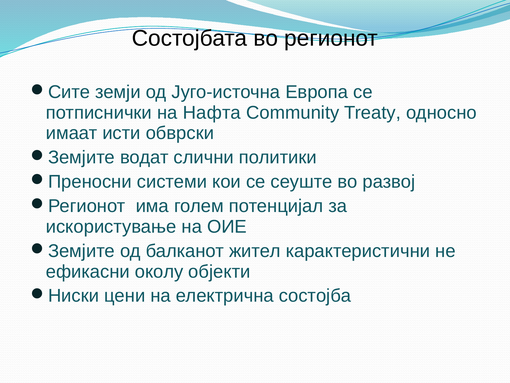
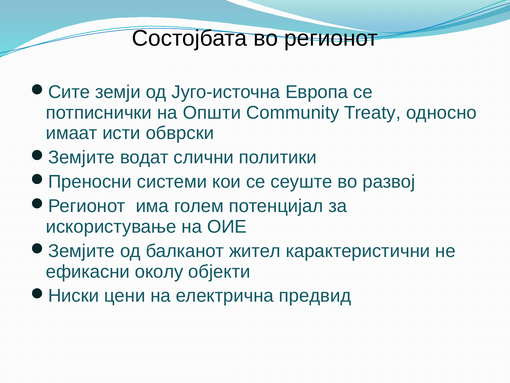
Нафта: Нафта -> Општи
состојба: состојба -> предвид
